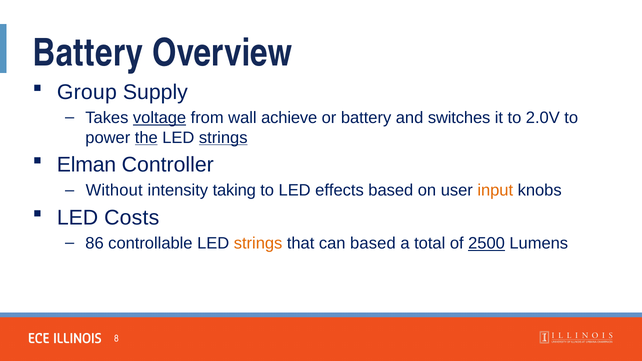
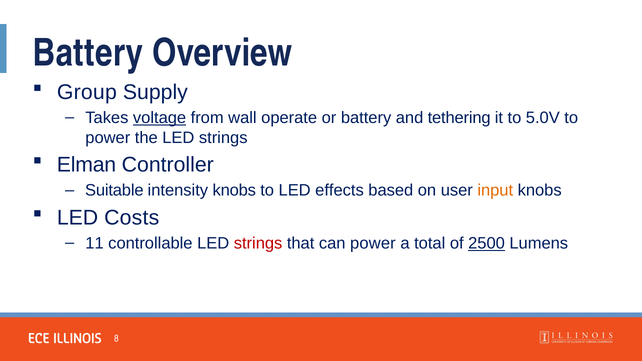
achieve: achieve -> operate
switches: switches -> tethering
2.0V: 2.0V -> 5.0V
the underline: present -> none
strings at (223, 138) underline: present -> none
Without: Without -> Suitable
intensity taking: taking -> knobs
86: 86 -> 11
strings at (258, 243) colour: orange -> red
can based: based -> power
